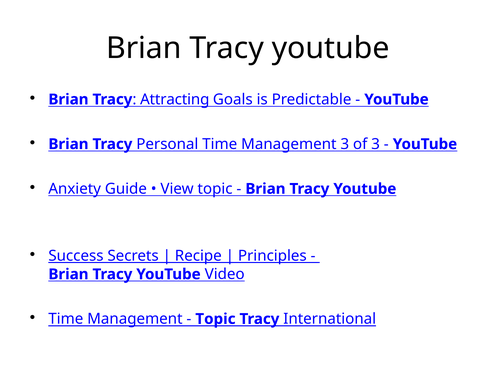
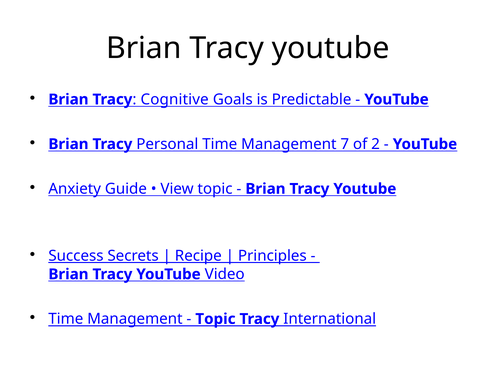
Attracting: Attracting -> Cognitive
Management 3: 3 -> 7
of 3: 3 -> 2
